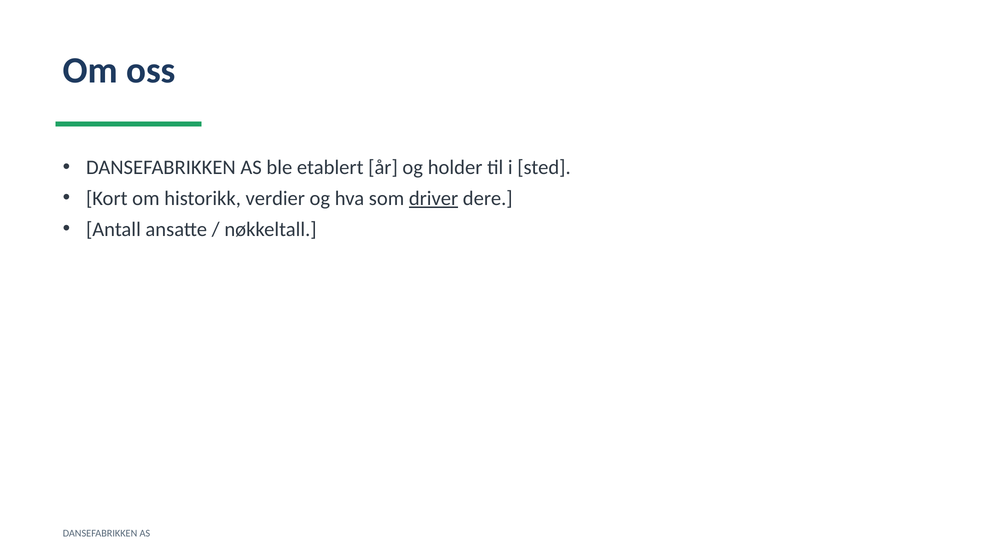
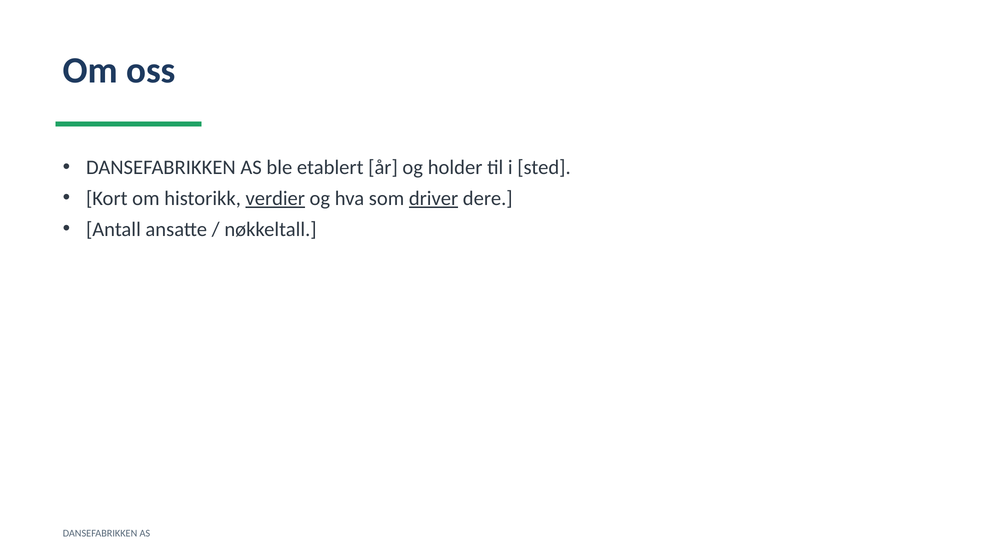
verdier underline: none -> present
